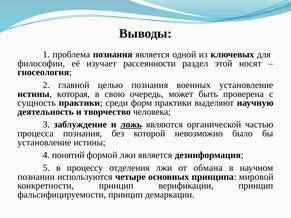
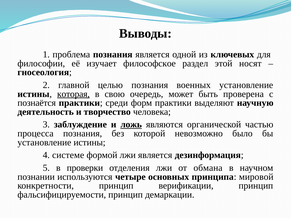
рассеянности: рассеянности -> философское
которая underline: none -> present
сущность: сущность -> познаётся
понятий: понятий -> системе
процессу: процессу -> проверки
